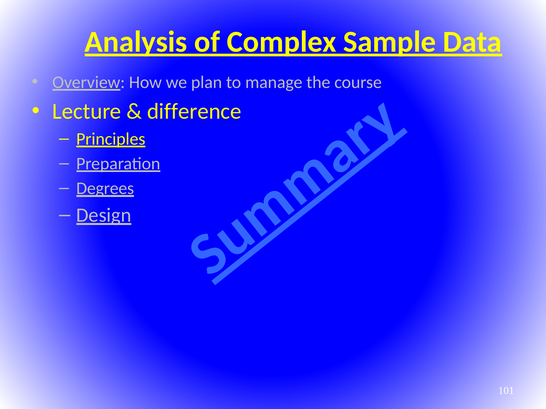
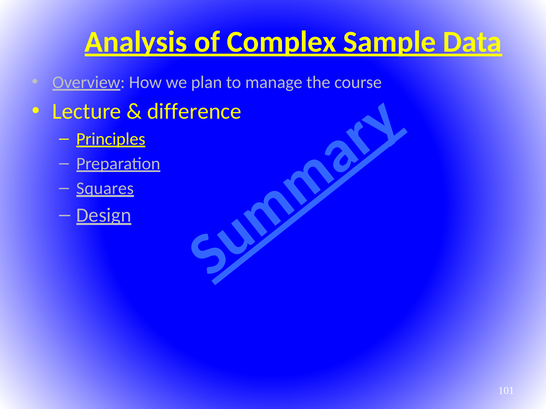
Degrees: Degrees -> Squares
